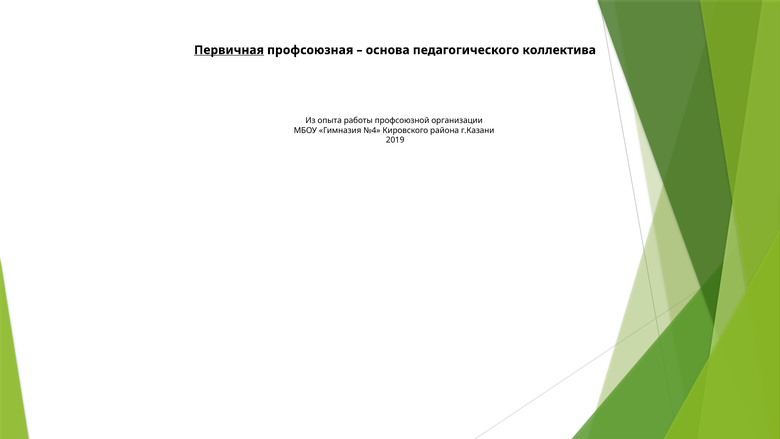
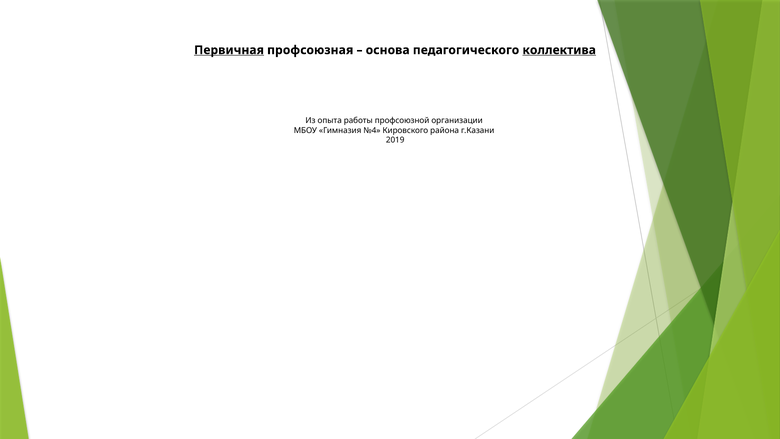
коллектива underline: none -> present
